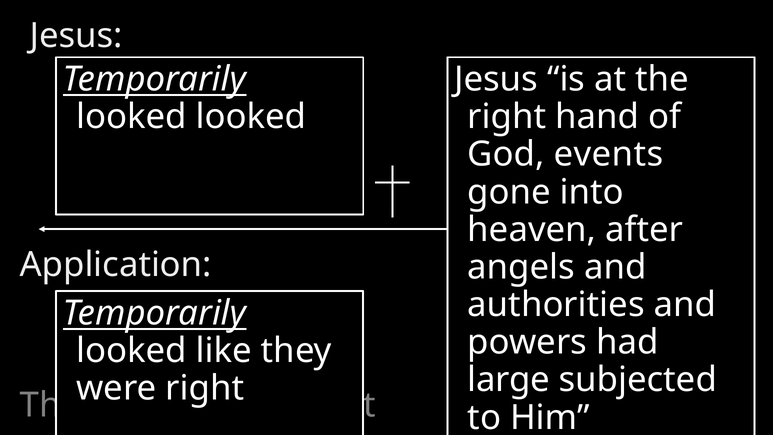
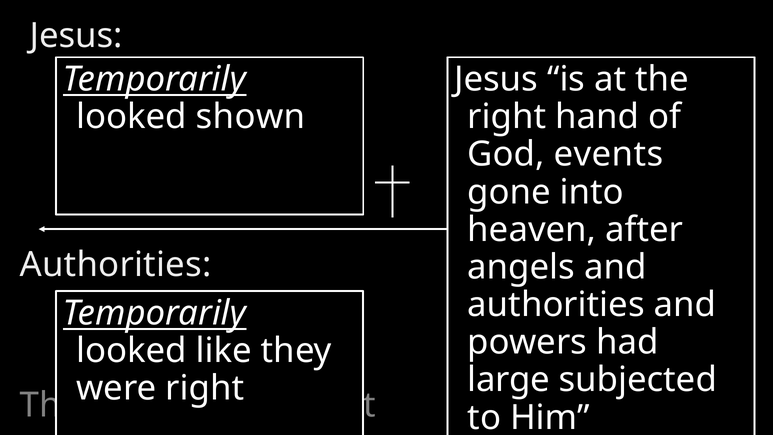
looked looked: looked -> shown
Application at (116, 265): Application -> Authorities
